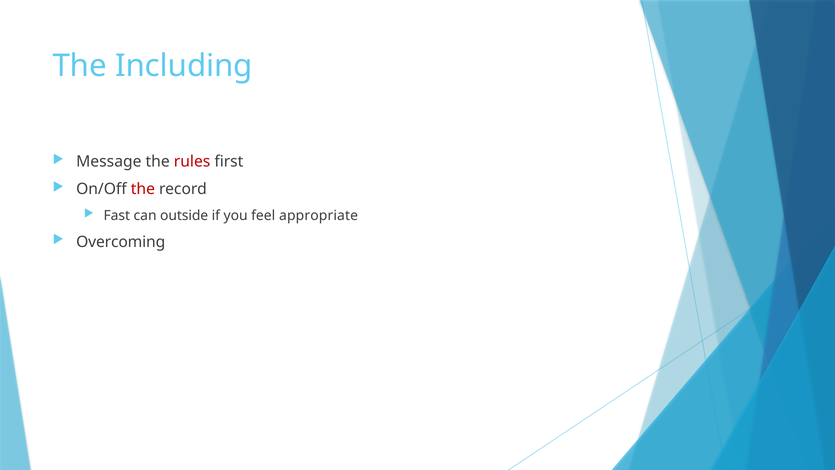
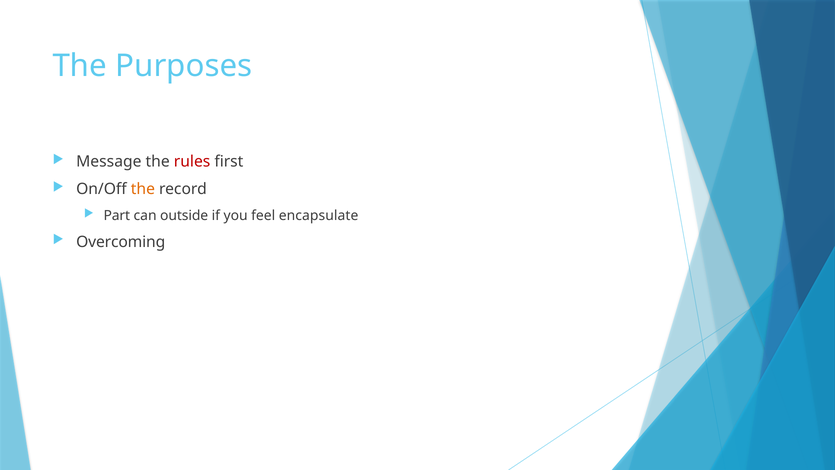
Including: Including -> Purposes
the at (143, 189) colour: red -> orange
Fast: Fast -> Part
appropriate: appropriate -> encapsulate
